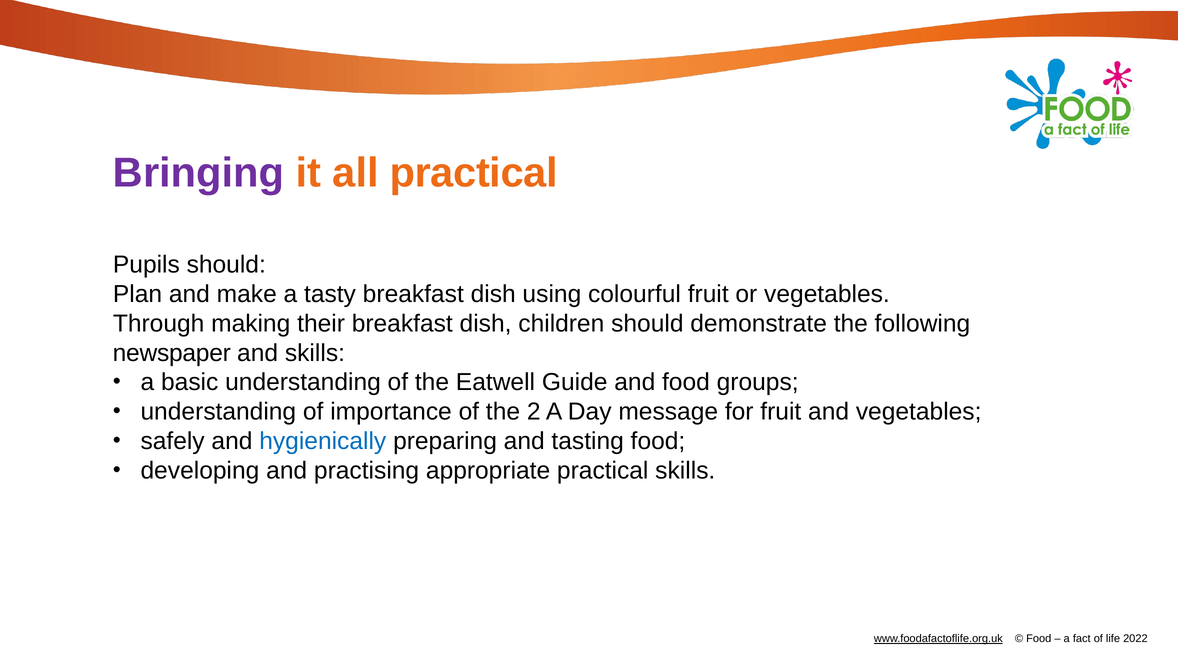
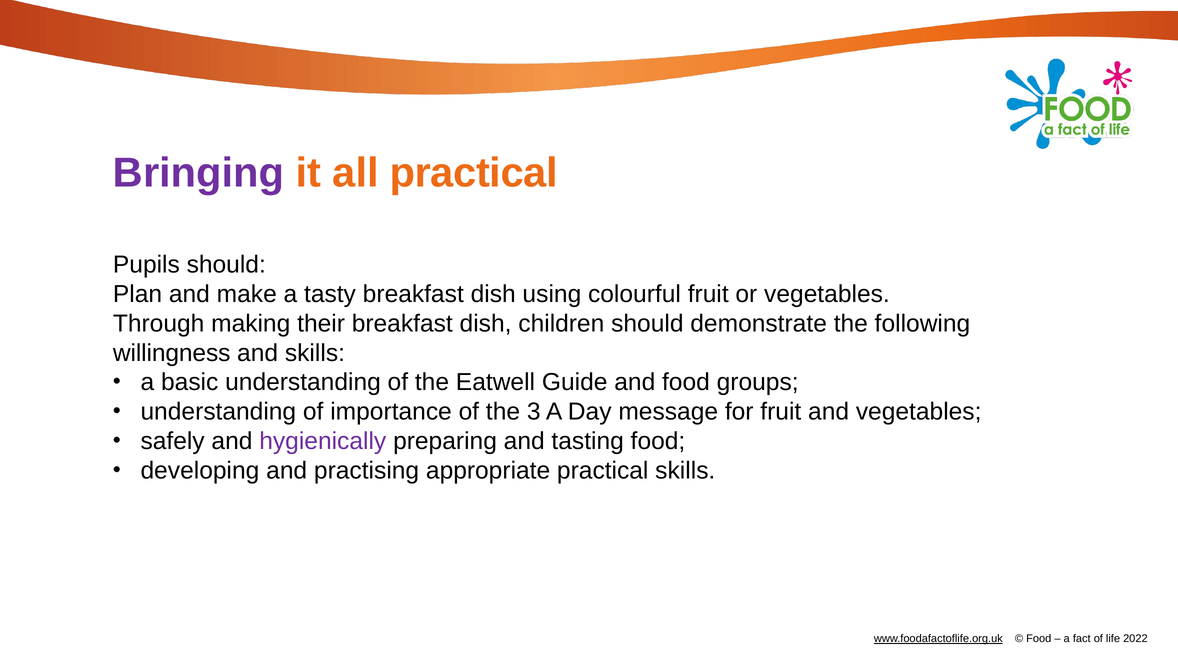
newspaper: newspaper -> willingness
2: 2 -> 3
hygienically colour: blue -> purple
